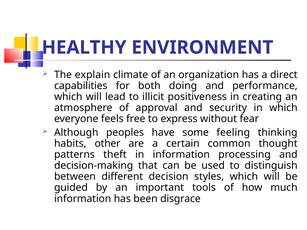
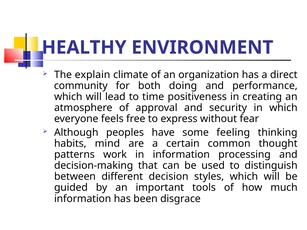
capabilities: capabilities -> community
illicit: illicit -> time
other: other -> mind
theft: theft -> work
